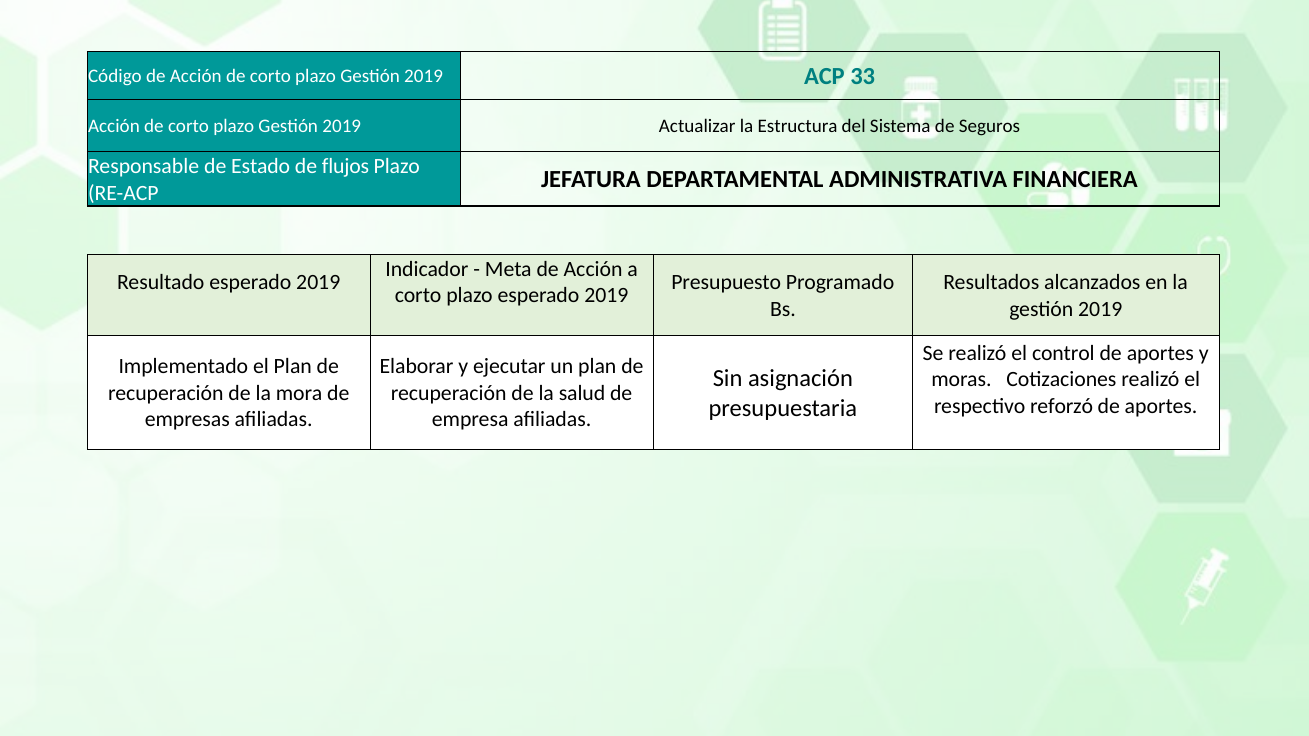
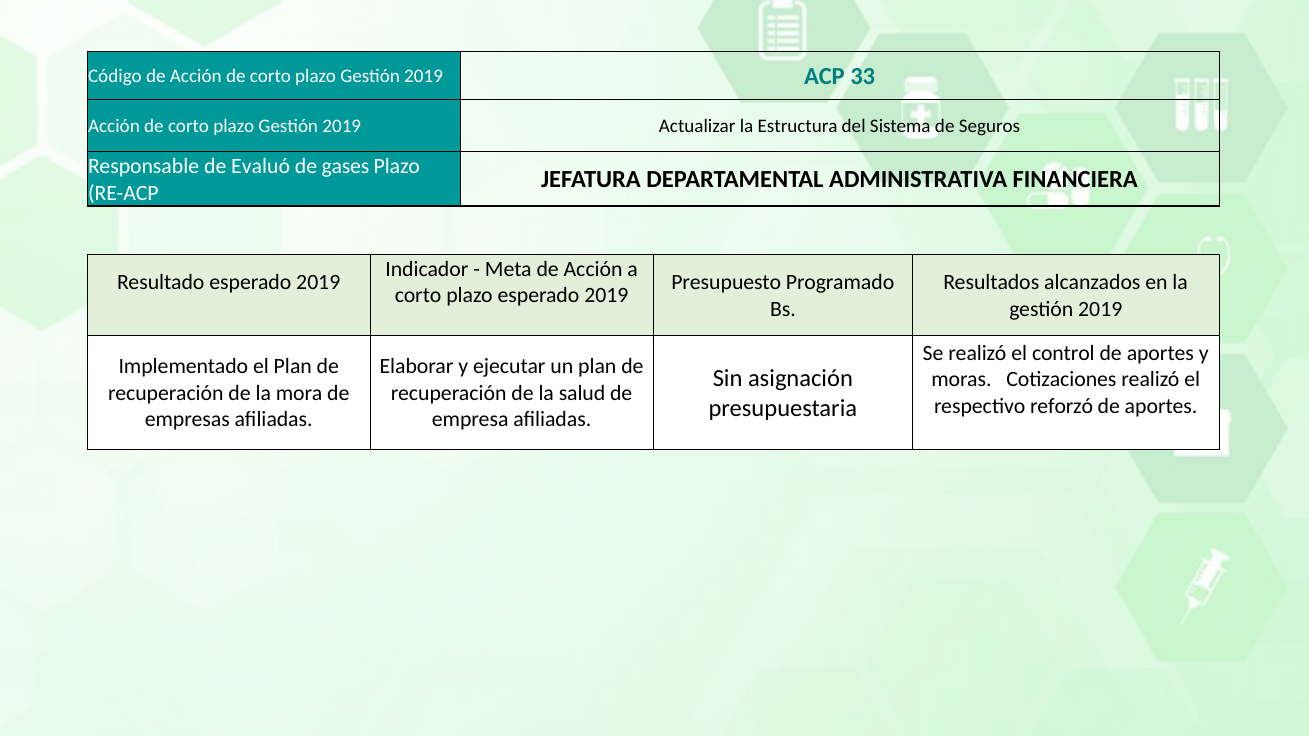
Estado: Estado -> Evaluó
flujos: flujos -> gases
